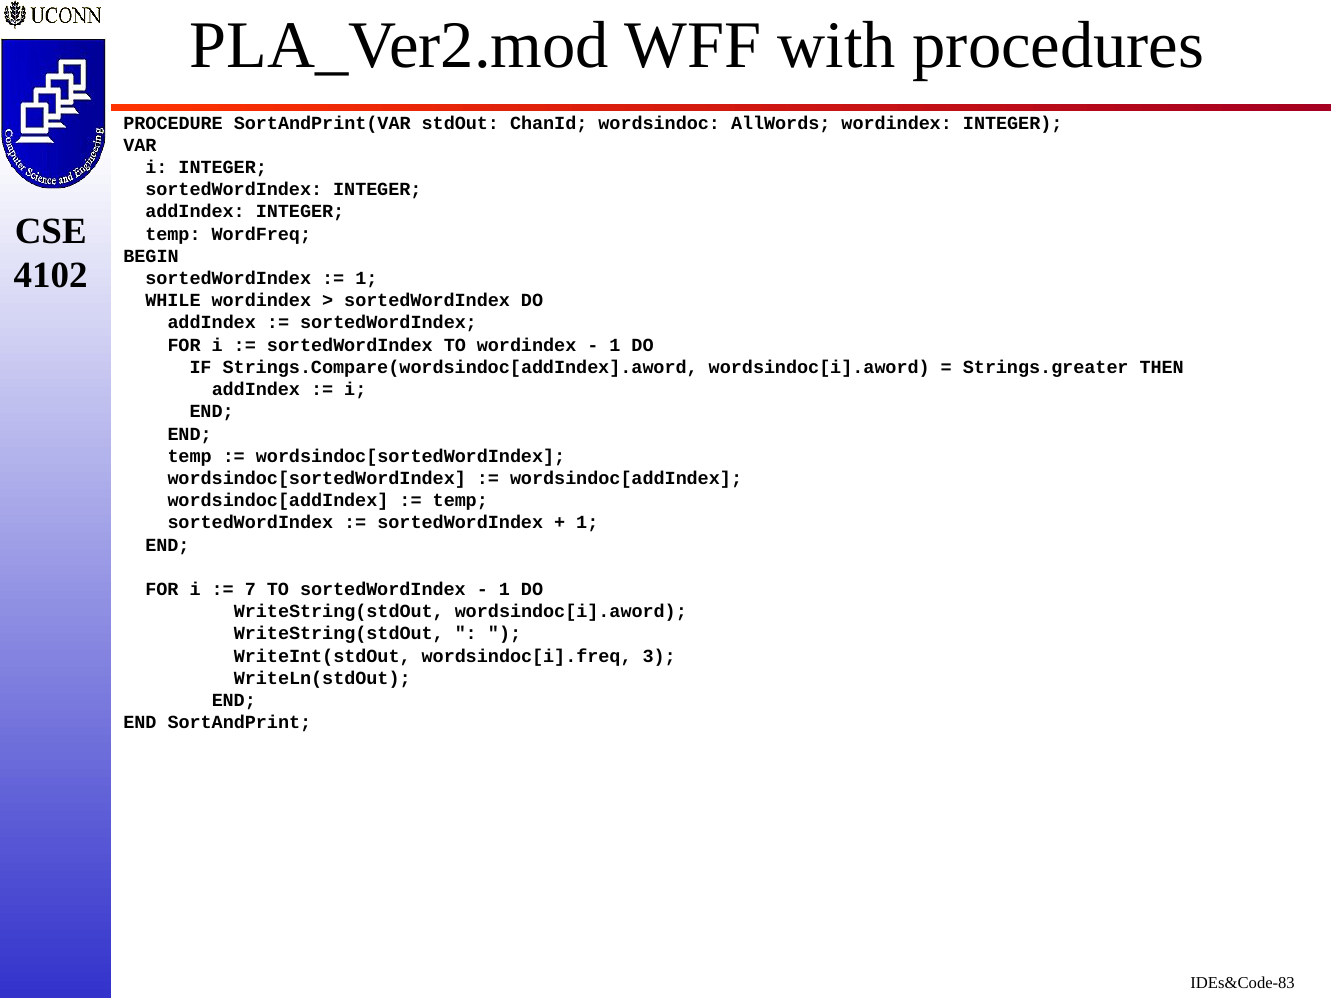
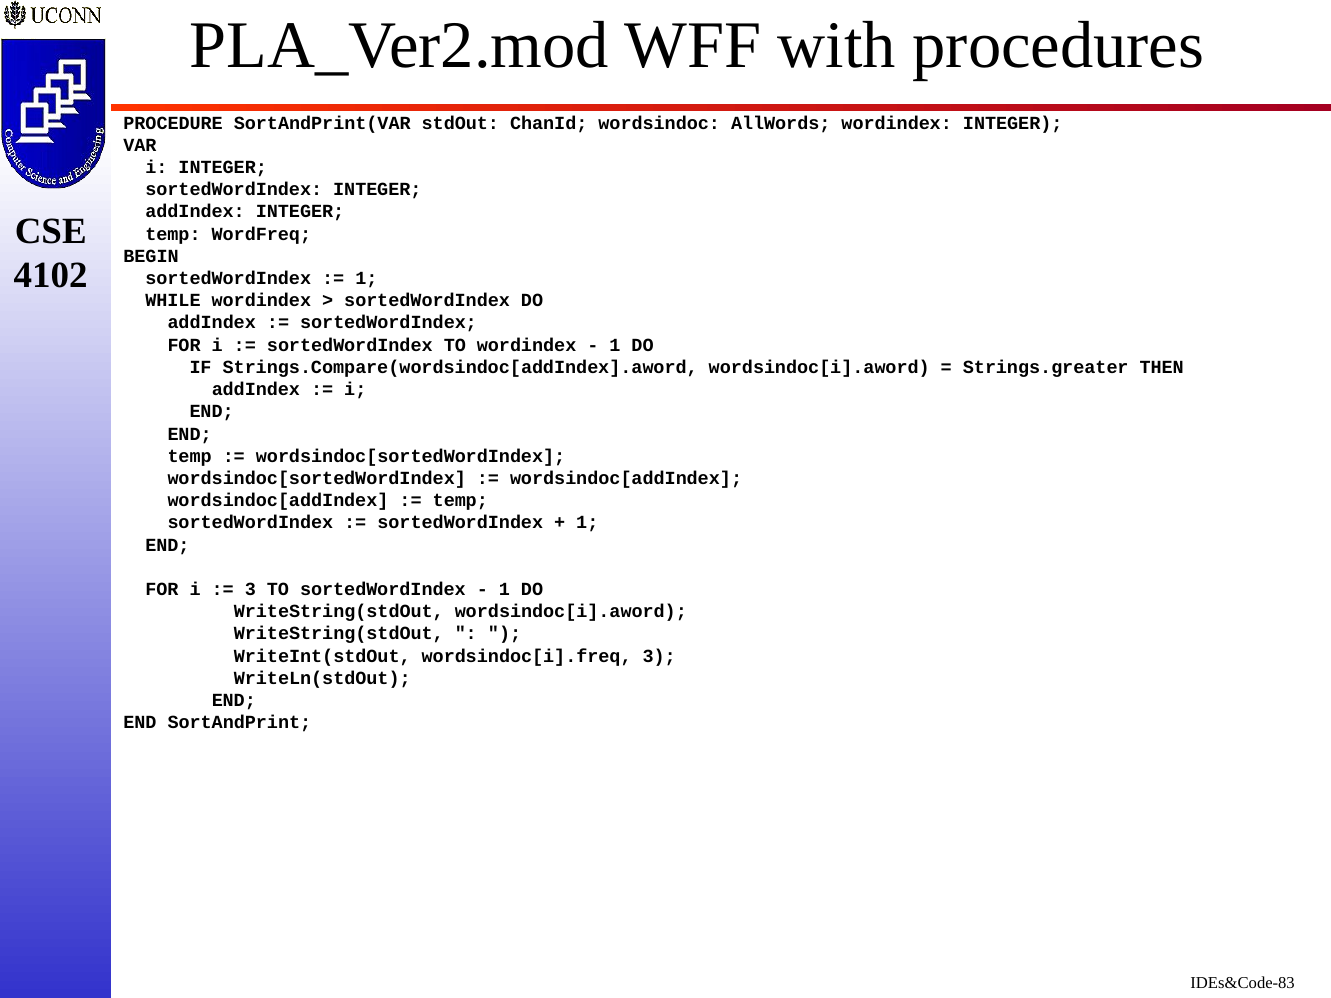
7 at (250, 590): 7 -> 3
